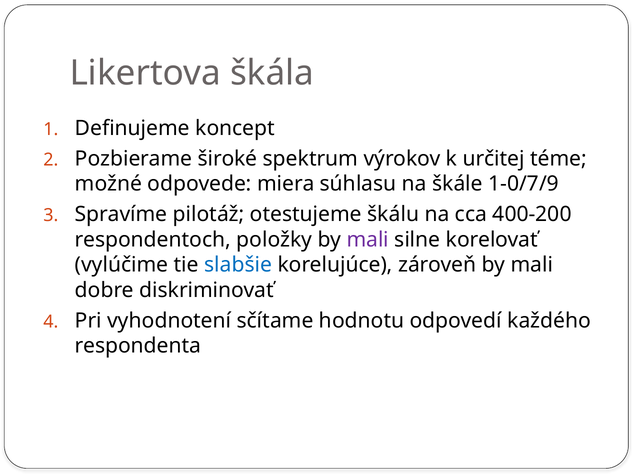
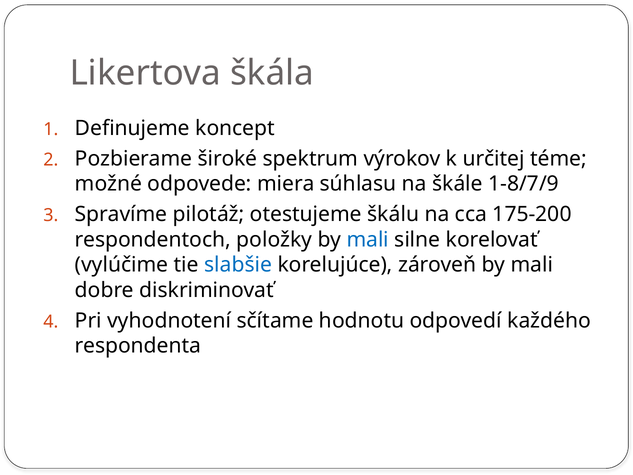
1-0/7/9: 1-0/7/9 -> 1-8/7/9
400-200: 400-200 -> 175-200
mali at (368, 239) colour: purple -> blue
